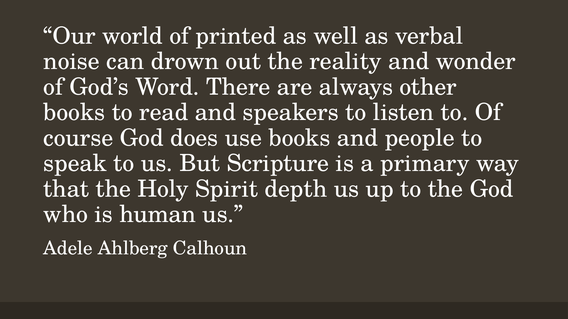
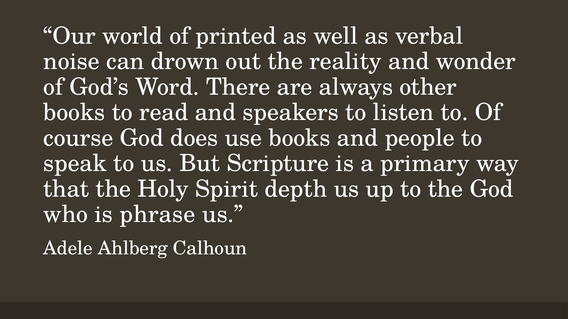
human: human -> phrase
